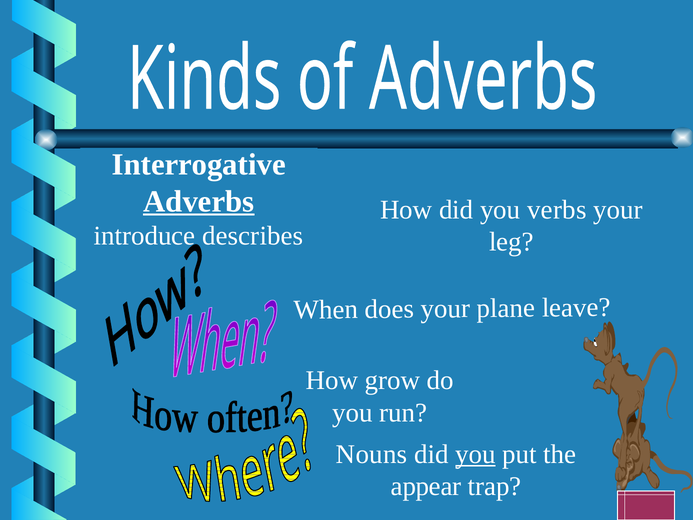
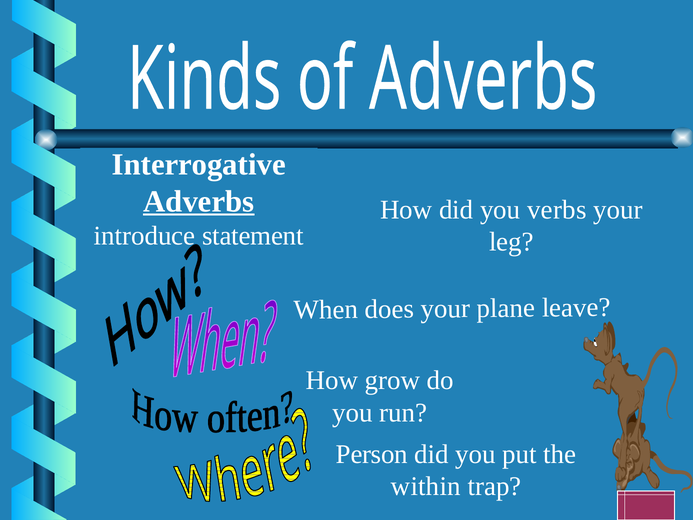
describes: describes -> statement
Nouns: Nouns -> Person
you at (475, 454) underline: present -> none
appear: appear -> within
